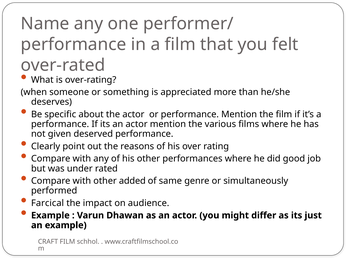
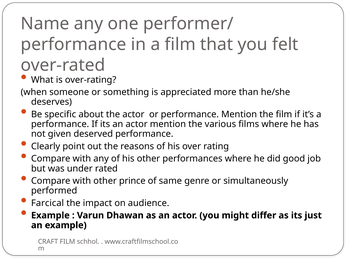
added: added -> prince
